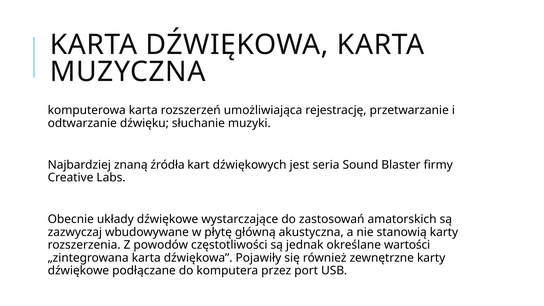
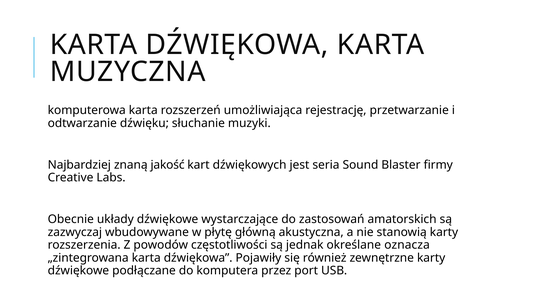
źródła: źródła -> jakość
wartości: wartości -> oznacza
